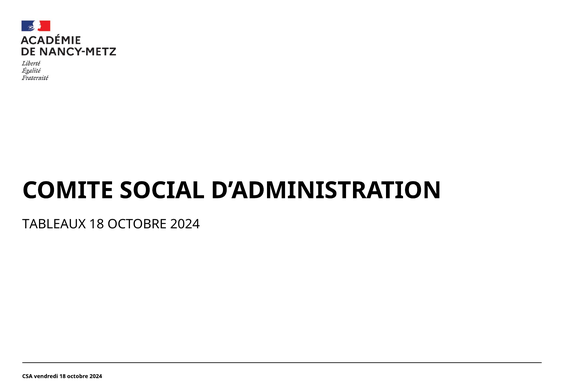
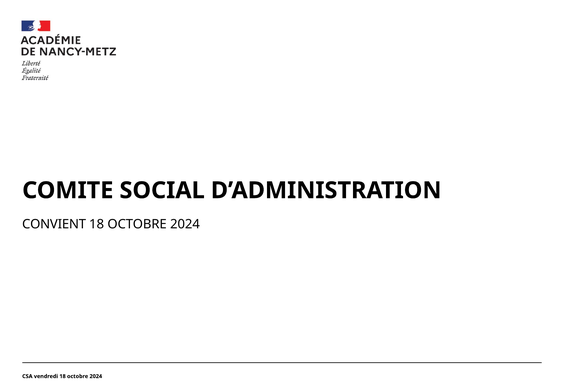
TABLEAUX: TABLEAUX -> CONVIENT
